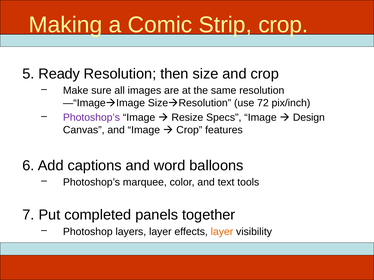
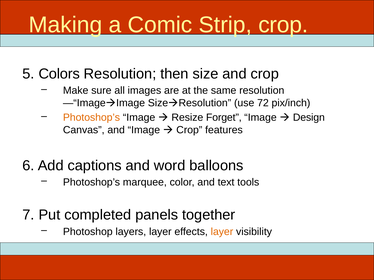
Ready: Ready -> Colors
Photoshop’s at (91, 118) colour: purple -> orange
Specs: Specs -> Forget
